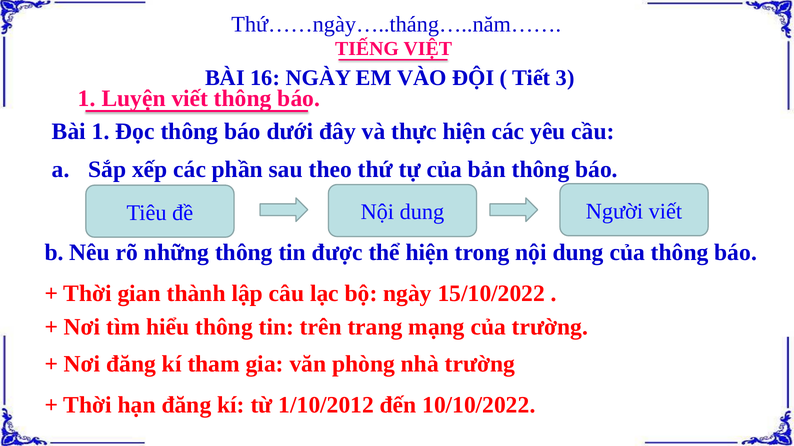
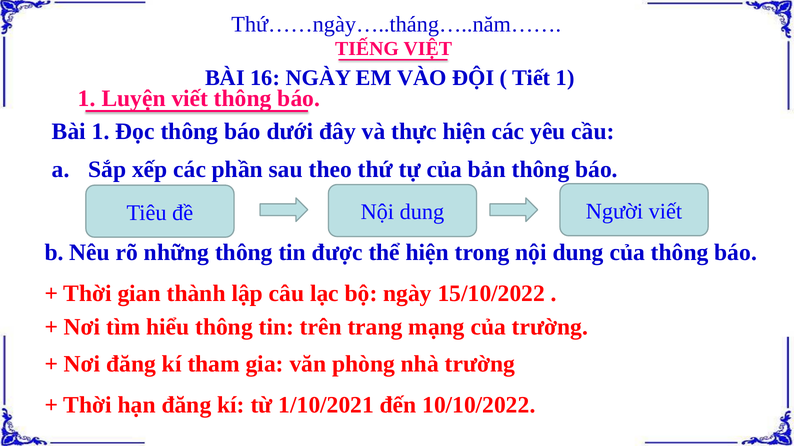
Tiết 3: 3 -> 1
1/10/2012: 1/10/2012 -> 1/10/2021
